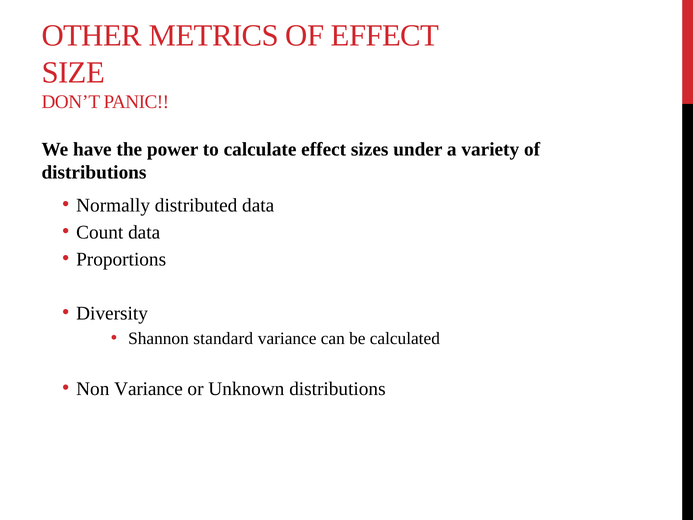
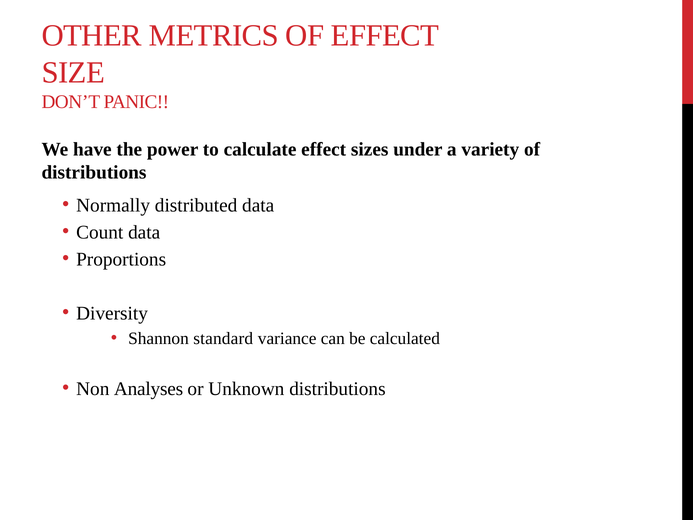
Non Variance: Variance -> Analyses
